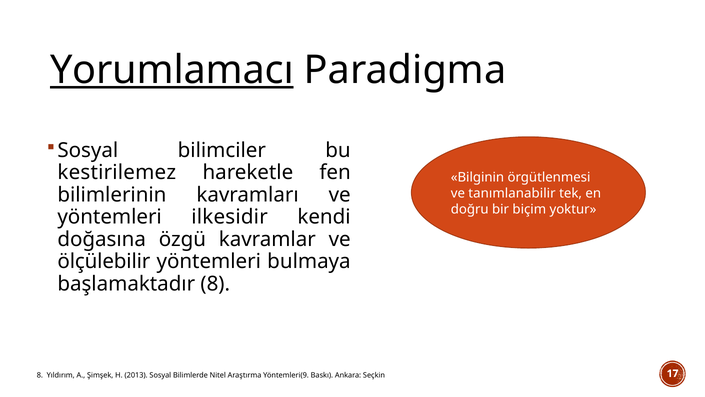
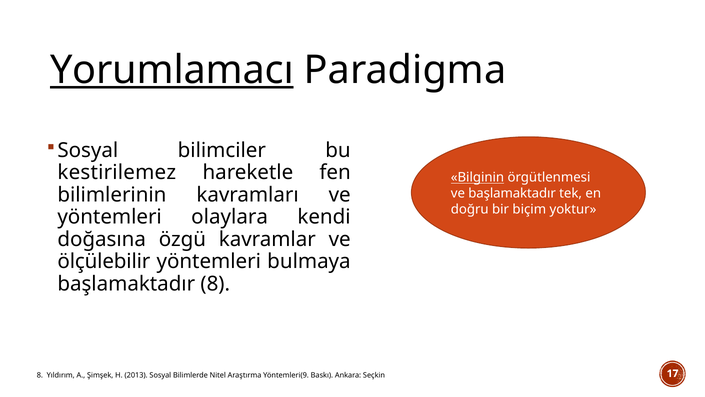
Bilginin underline: none -> present
ve tanımlanabilir: tanımlanabilir -> başlamaktadır
ilkesidir: ilkesidir -> olaylara
